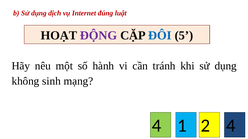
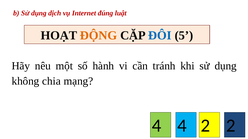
ĐỘNG colour: purple -> orange
sinh: sinh -> chia
4 1: 1 -> 4
2 4: 4 -> 2
